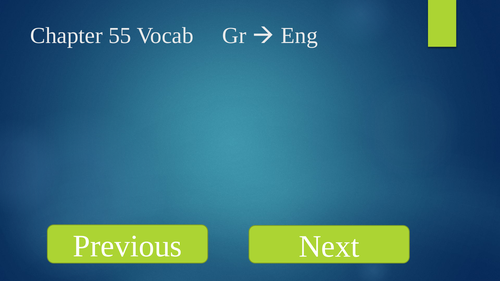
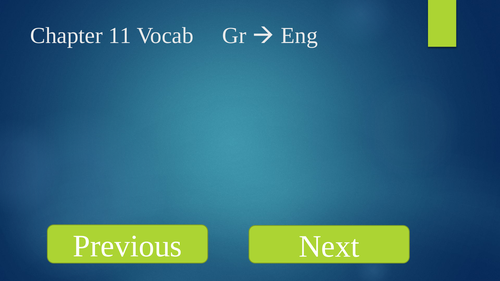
55: 55 -> 11
